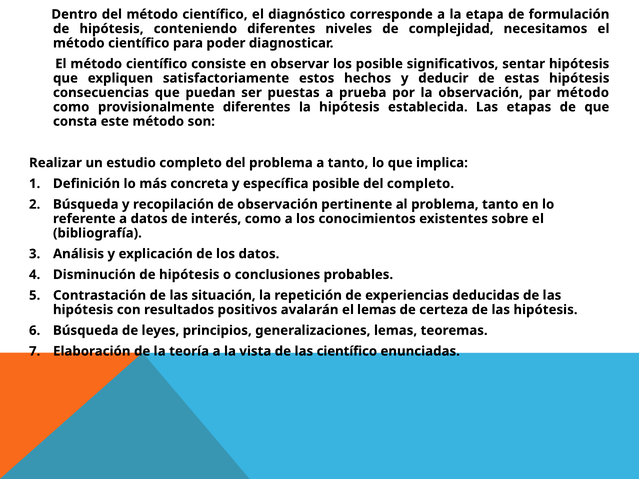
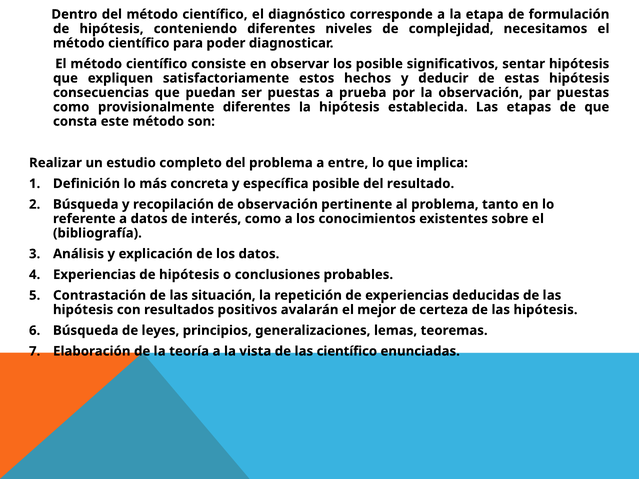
par método: método -> puestas
a tanto: tanto -> entre
del completo: completo -> resultado
Disminución at (94, 275): Disminución -> Experiencias
el lemas: lemas -> mejor
